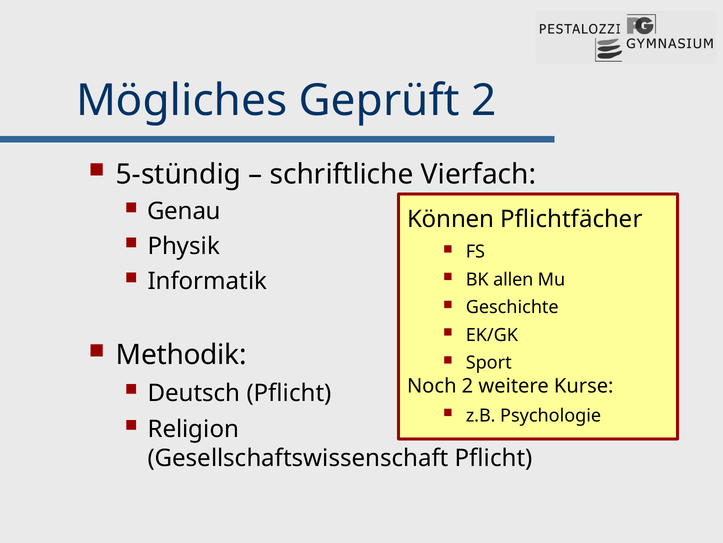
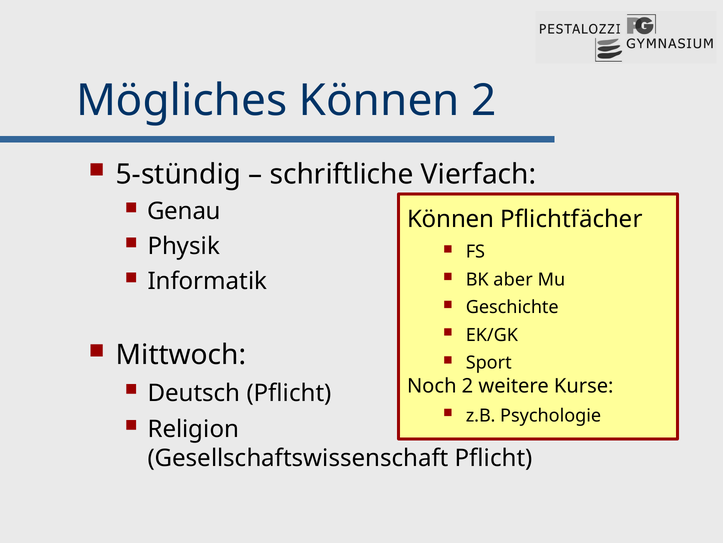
Mögliches Geprüft: Geprüft -> Können
allen: allen -> aber
Methodik: Methodik -> Mittwoch
